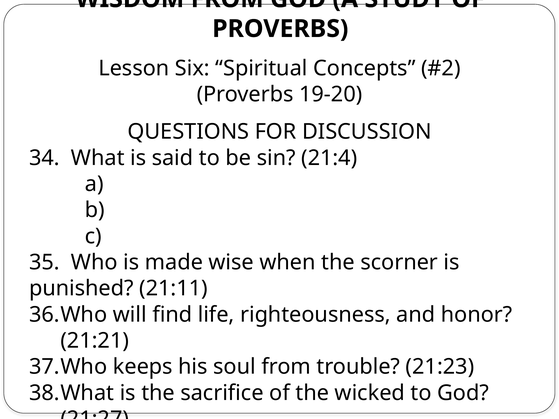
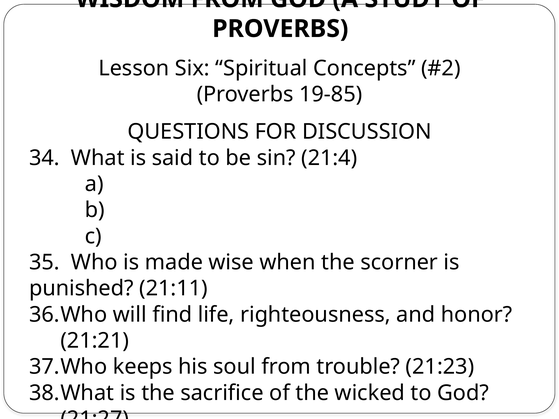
19-20: 19-20 -> 19-85
